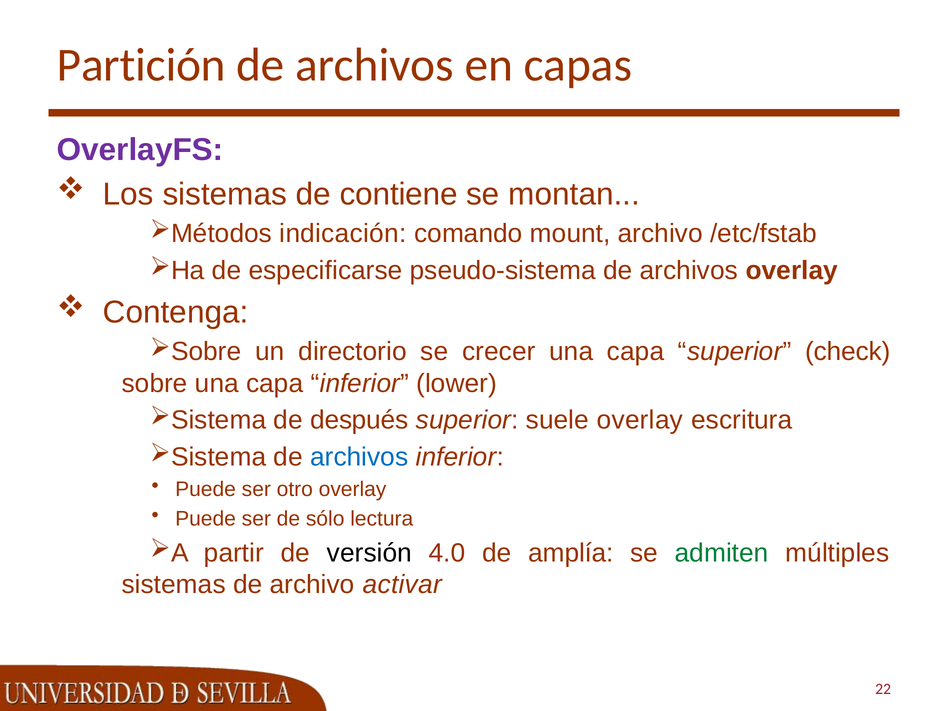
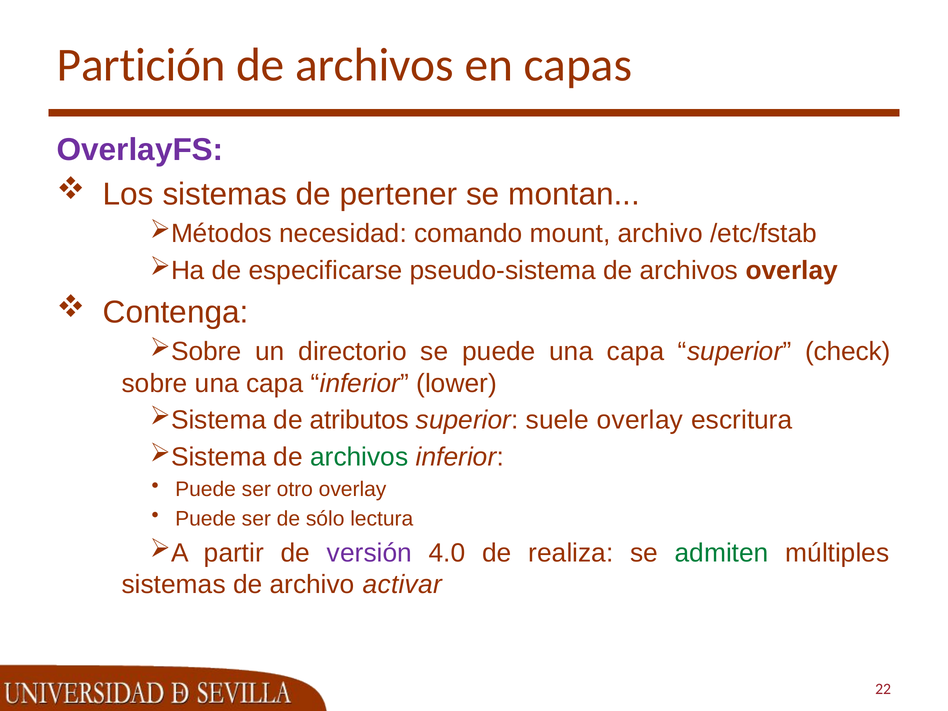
contiene: contiene -> pertener
indicación: indicación -> necesidad
se crecer: crecer -> puede
después: después -> atributos
archivos at (359, 457) colour: blue -> green
versión colour: black -> purple
amplía: amplía -> realiza
